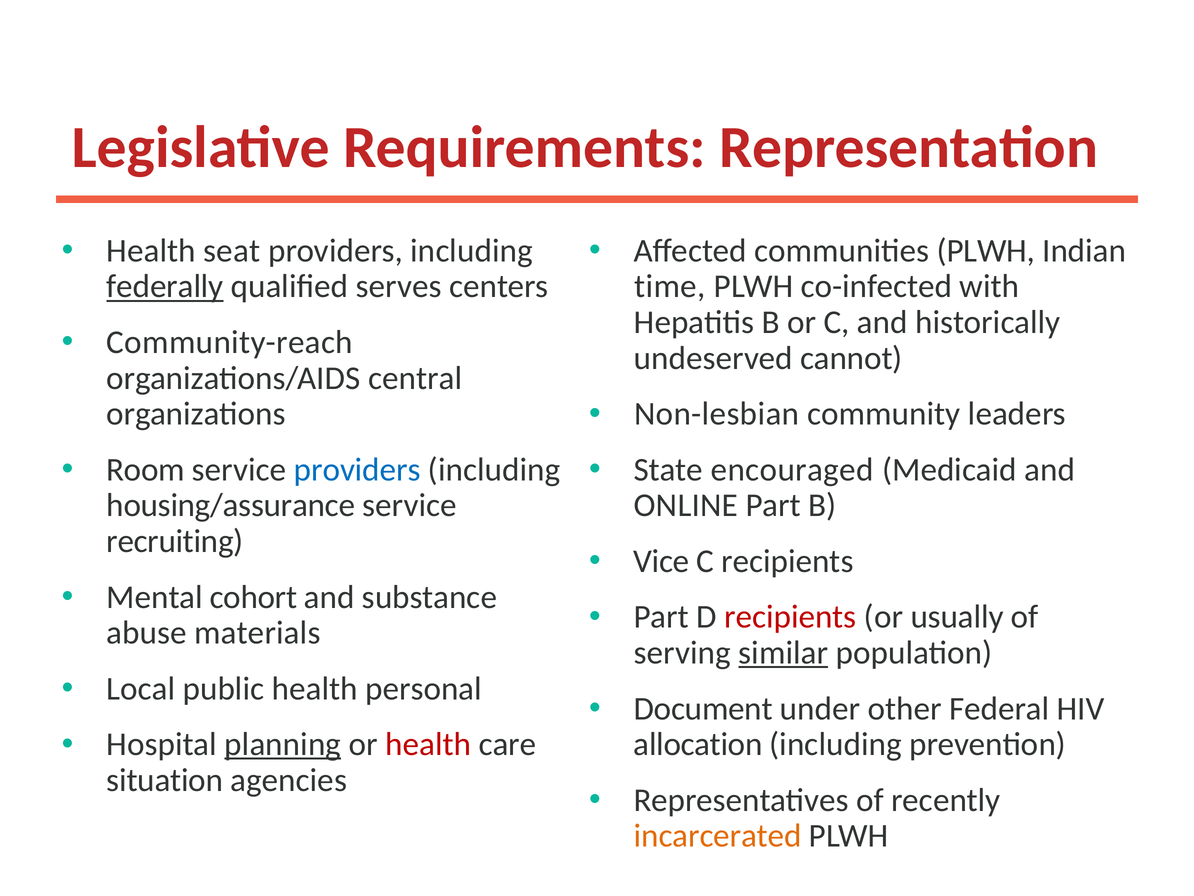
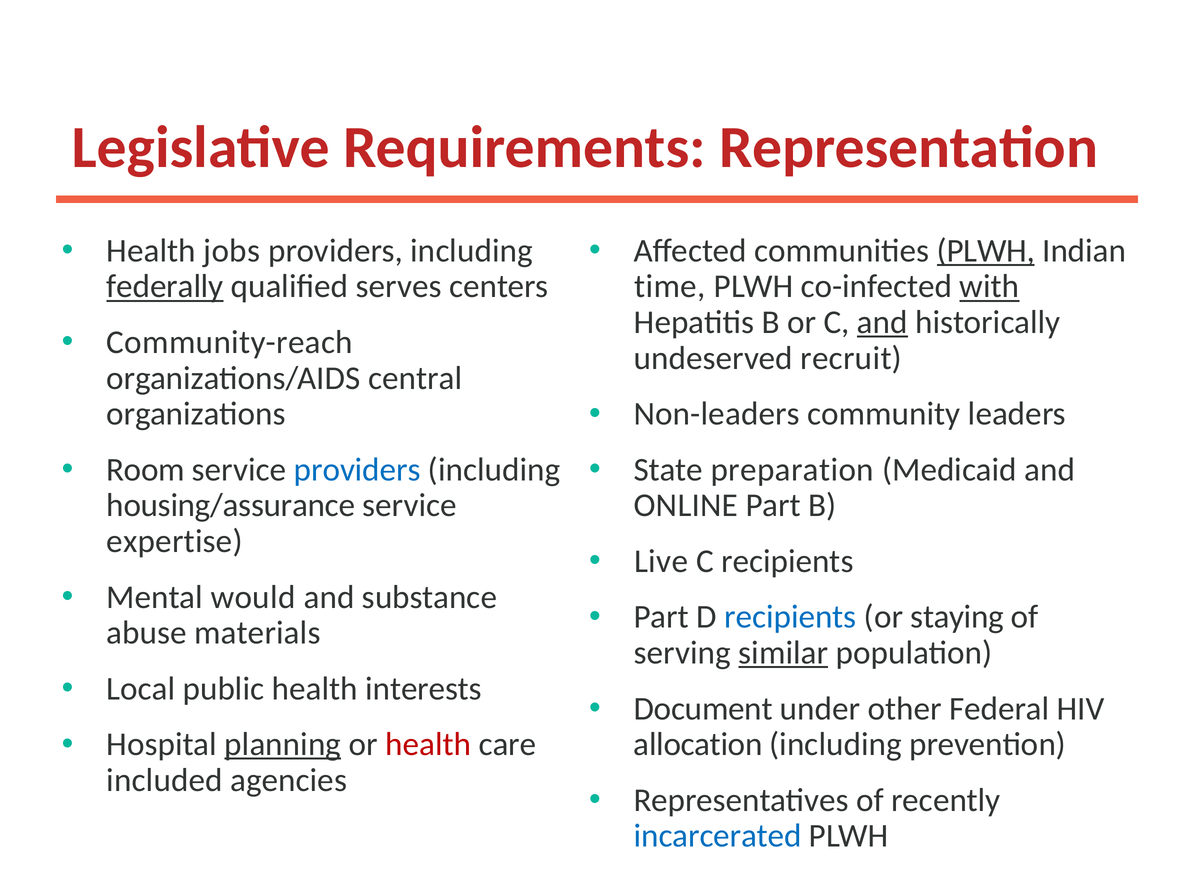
seat: seat -> jobs
PLWH at (986, 251) underline: none -> present
with underline: none -> present
and at (882, 322) underline: none -> present
cannot: cannot -> recruit
Non-lesbian: Non-lesbian -> Non-leaders
encouraged: encouraged -> preparation
recruiting: recruiting -> expertise
Vice: Vice -> Live
cohort: cohort -> would
recipients at (790, 617) colour: red -> blue
usually: usually -> staying
personal: personal -> interests
situation: situation -> included
incarcerated colour: orange -> blue
